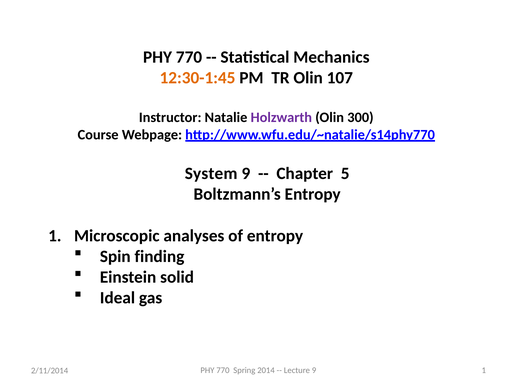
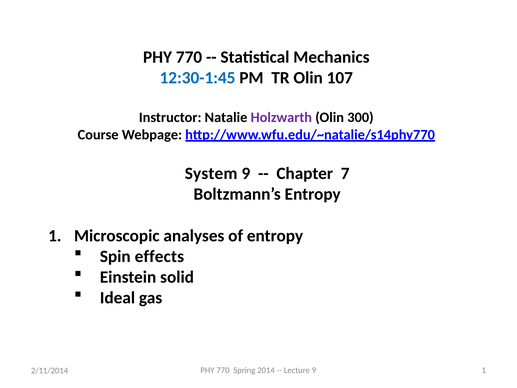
12:30-1:45 colour: orange -> blue
5: 5 -> 7
finding: finding -> effects
